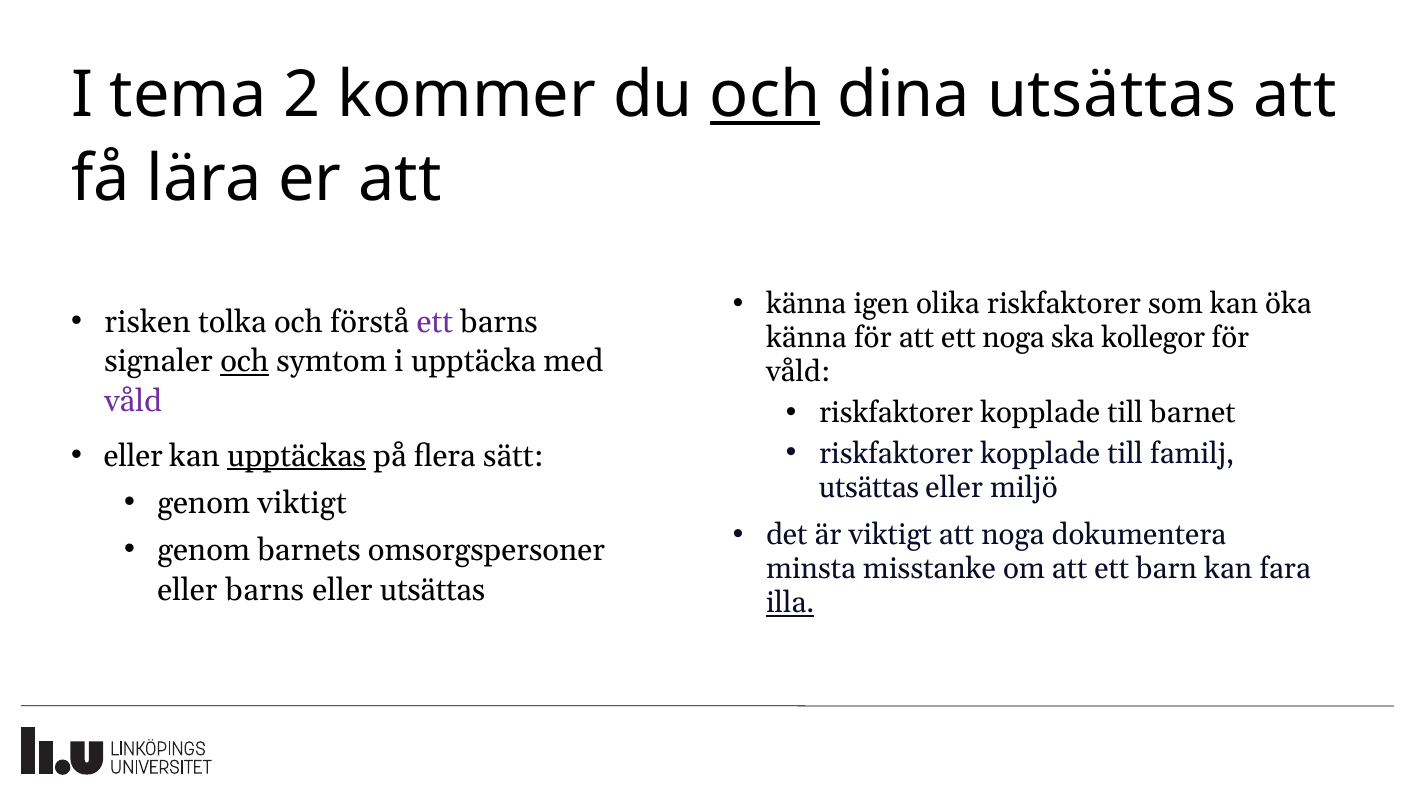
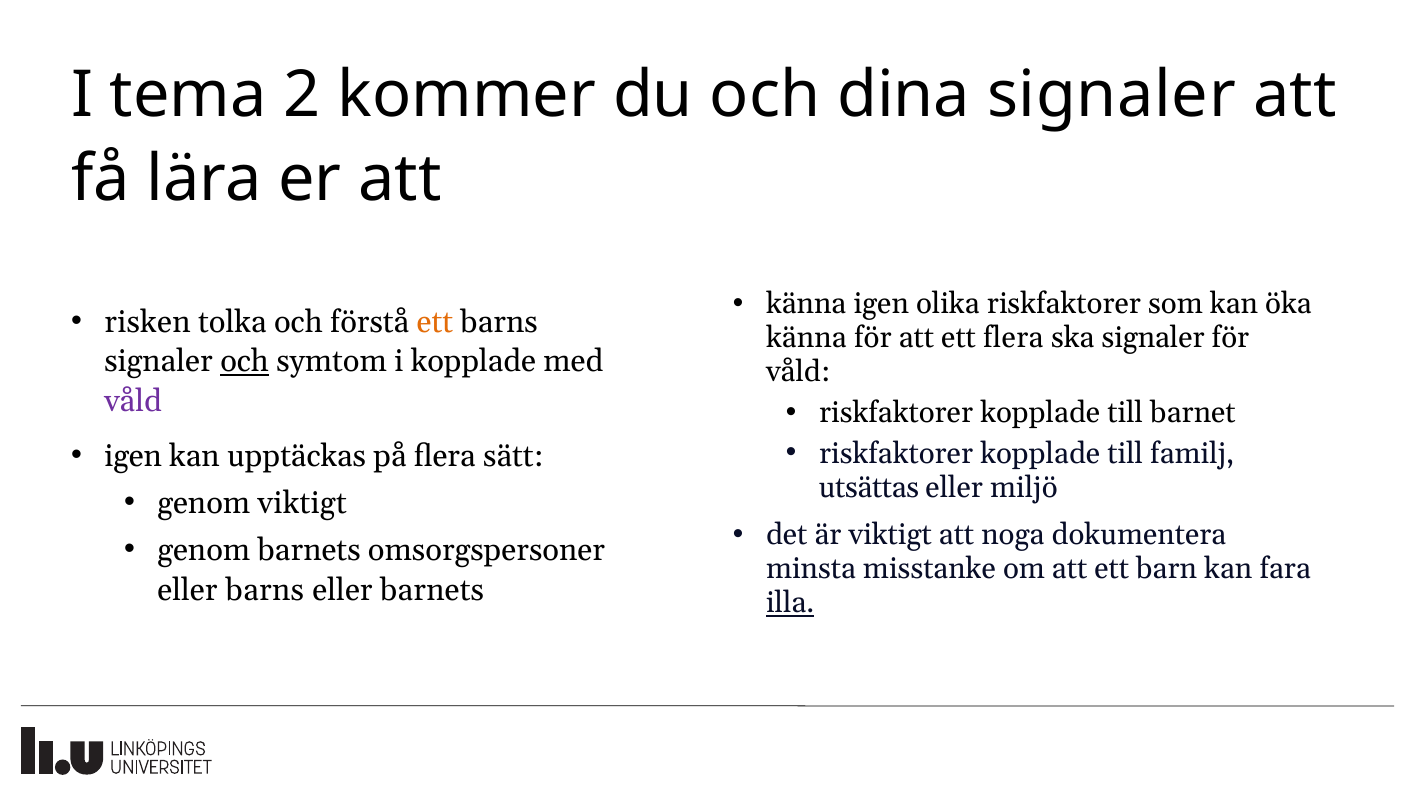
och at (765, 96) underline: present -> none
dina utsättas: utsättas -> signaler
ett at (435, 322) colour: purple -> orange
ett noga: noga -> flera
ska kollegor: kollegor -> signaler
i upptäcka: upptäcka -> kopplade
eller at (133, 456): eller -> igen
upptäckas underline: present -> none
eller utsättas: utsättas -> barnets
